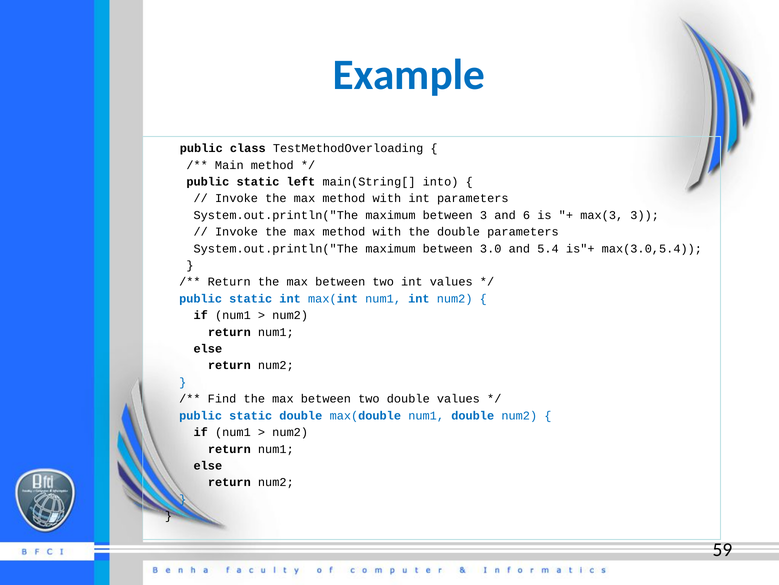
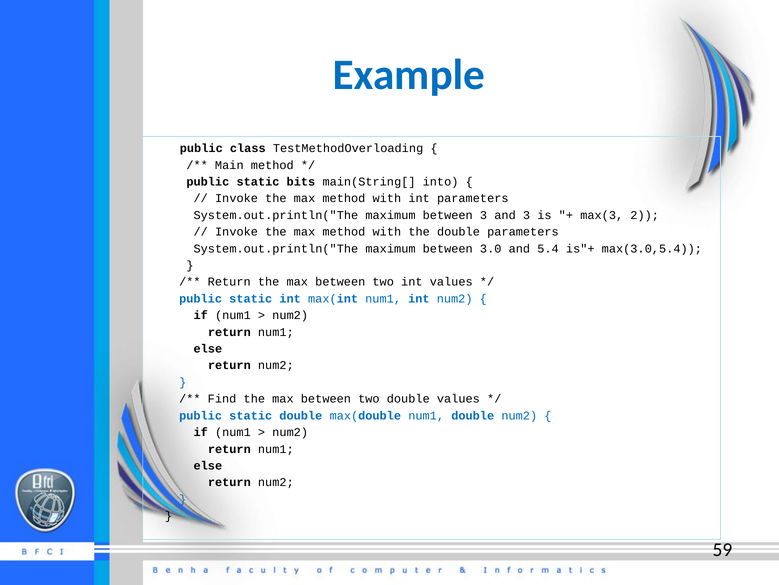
left: left -> bits
and 6: 6 -> 3
max(3 3: 3 -> 2
